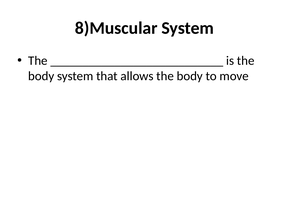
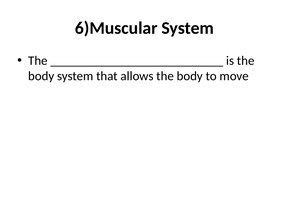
8)Muscular: 8)Muscular -> 6)Muscular
